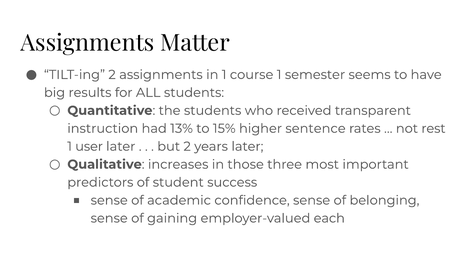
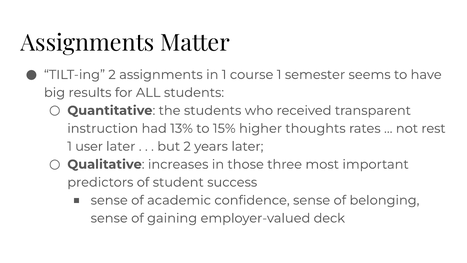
sentence: sentence -> thoughts
each: each -> deck
